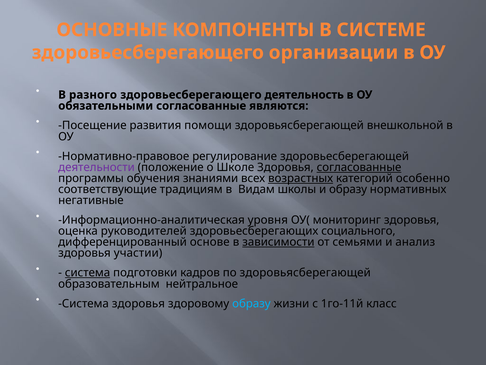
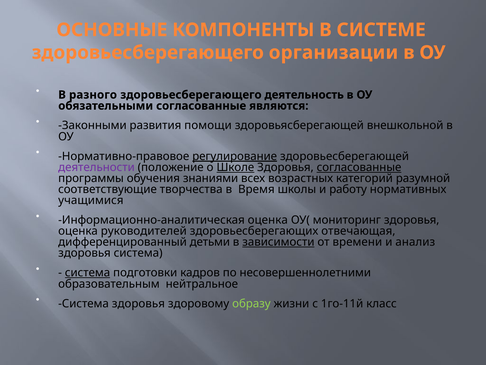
Посещение: Посещение -> Законными
регулирование underline: none -> present
Школе underline: none -> present
возрастных underline: present -> none
особенно: особенно -> разумной
традициям: традициям -> творчества
Видам: Видам -> Время
и образу: образу -> работу
негативные: негативные -> учащимися
Информационно-аналитическая уровня: уровня -> оценка
социального: социального -> отвечающая
основе: основе -> детьми
семьями: семьями -> времени
здоровья участии: участии -> система
по здоровьясберегающей: здоровьясберегающей -> несовершеннолетними
образу at (251, 303) colour: light blue -> light green
